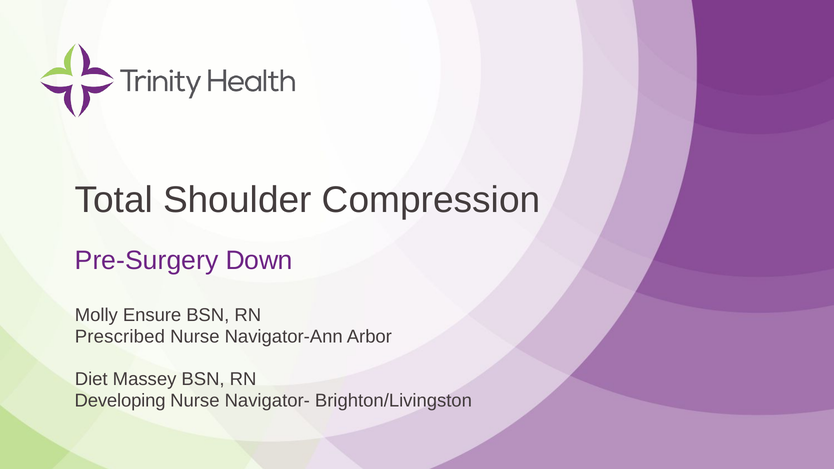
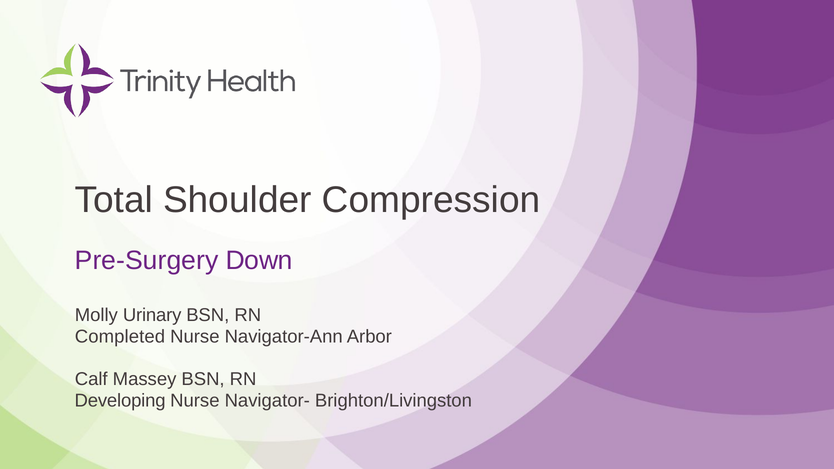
Ensure: Ensure -> Urinary
Prescribed: Prescribed -> Completed
Diet: Diet -> Calf
